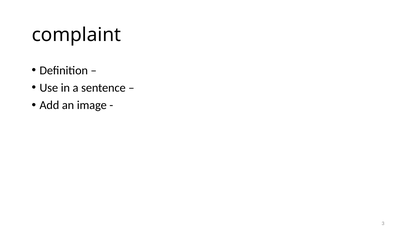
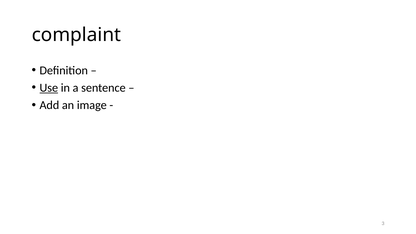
Use underline: none -> present
